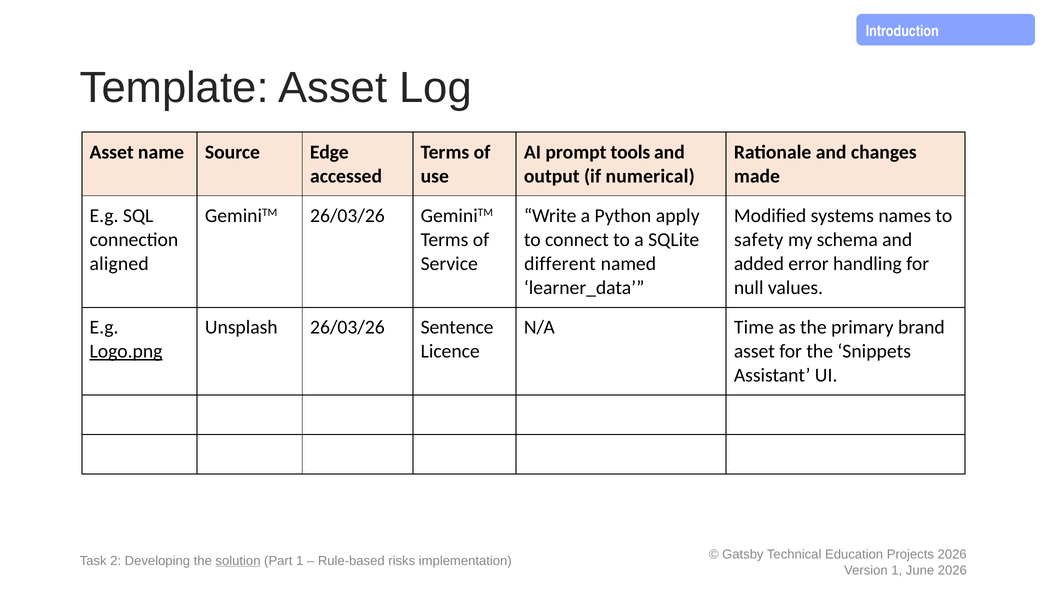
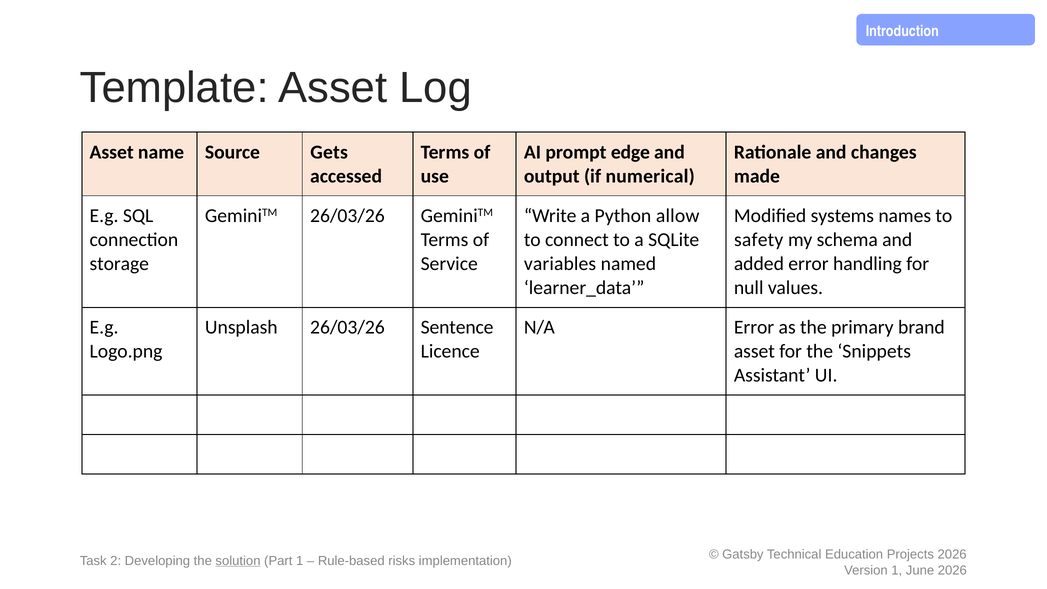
Edge: Edge -> Gets
tools: tools -> edge
apply: apply -> allow
aligned: aligned -> storage
different: different -> variables
N/A Time: Time -> Error
Logo.png underline: present -> none
